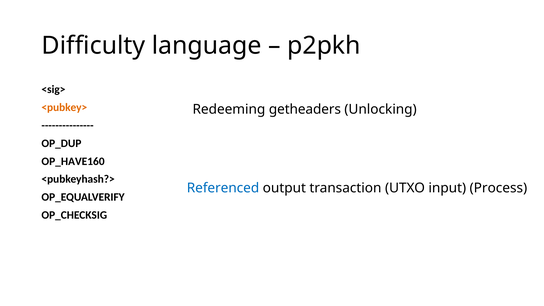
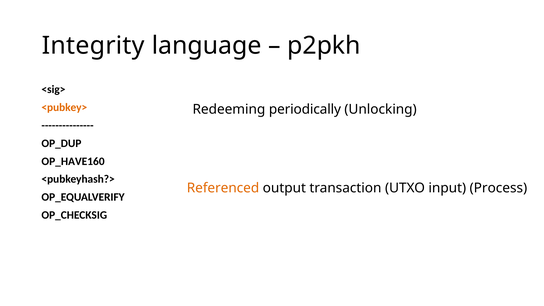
Difficulty: Difficulty -> Integrity
getheaders: getheaders -> periodically
Referenced colour: blue -> orange
